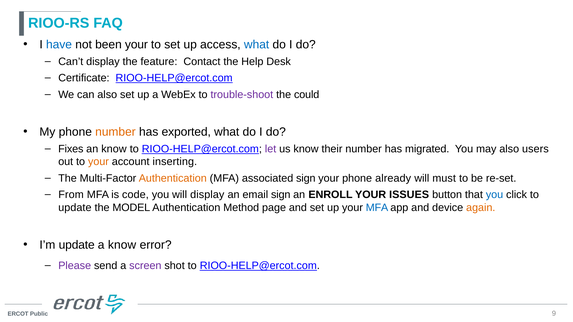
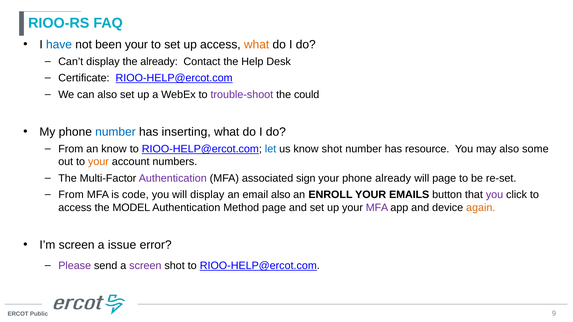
what at (257, 44) colour: blue -> orange
the feature: feature -> already
number at (115, 132) colour: orange -> blue
exported: exported -> inserting
Fixes at (71, 149): Fixes -> From
let colour: purple -> blue
know their: their -> shot
migrated: migrated -> resource
users: users -> some
inserting: inserting -> numbers
Authentication at (173, 178) colour: orange -> purple
will must: must -> page
email sign: sign -> also
ISSUES: ISSUES -> EMAILS
you at (495, 195) colour: blue -> purple
update at (75, 208): update -> access
MFA at (377, 208) colour: blue -> purple
I’m update: update -> screen
a know: know -> issue
